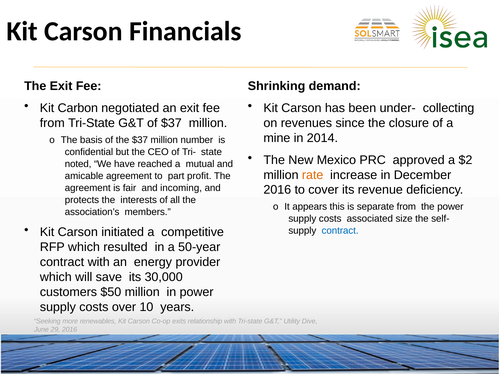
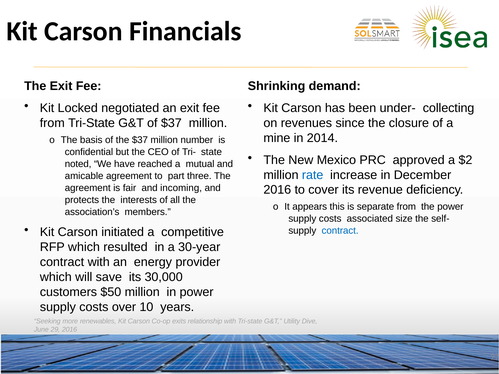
Carbon: Carbon -> Locked
rate colour: orange -> blue
profit: profit -> three
50-year: 50-year -> 30-year
